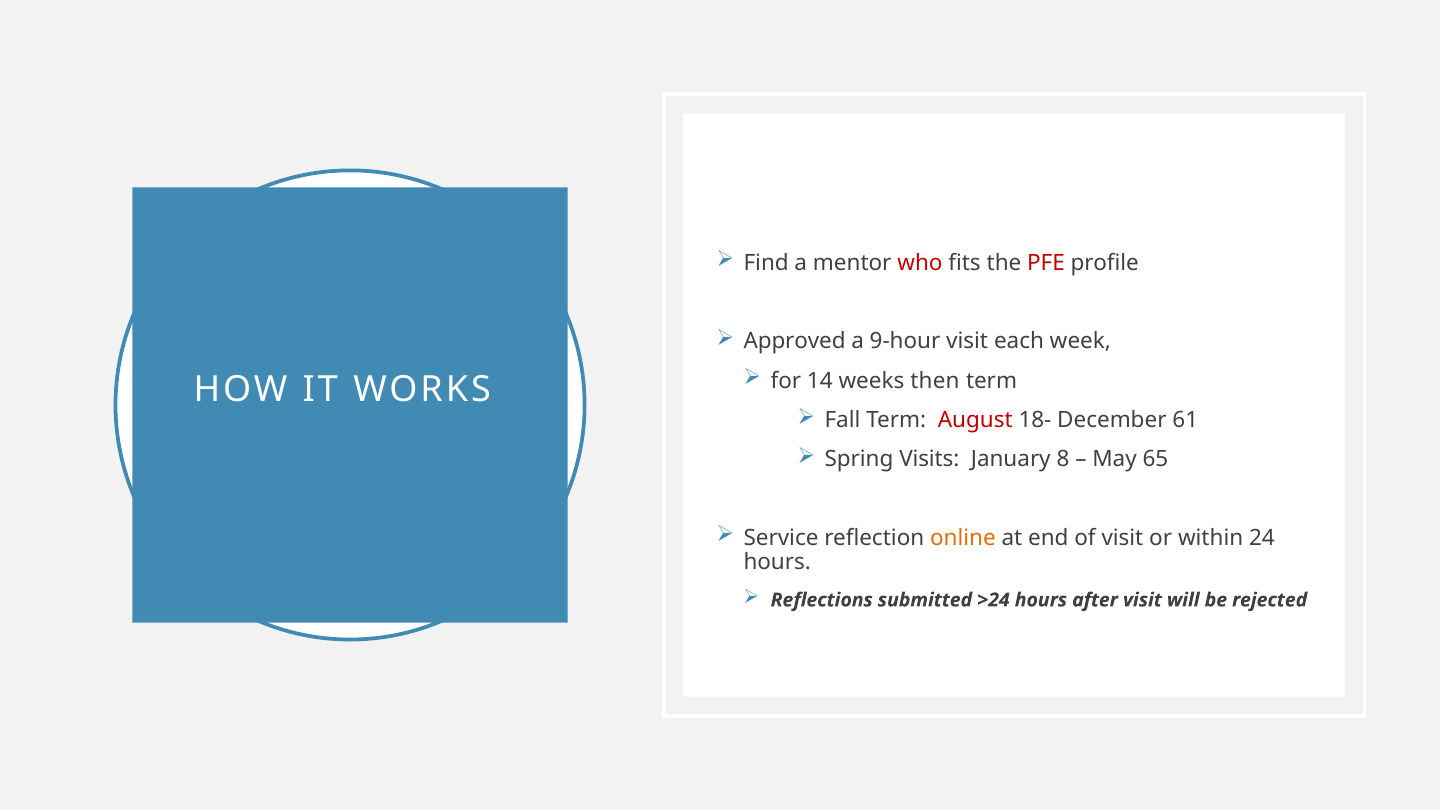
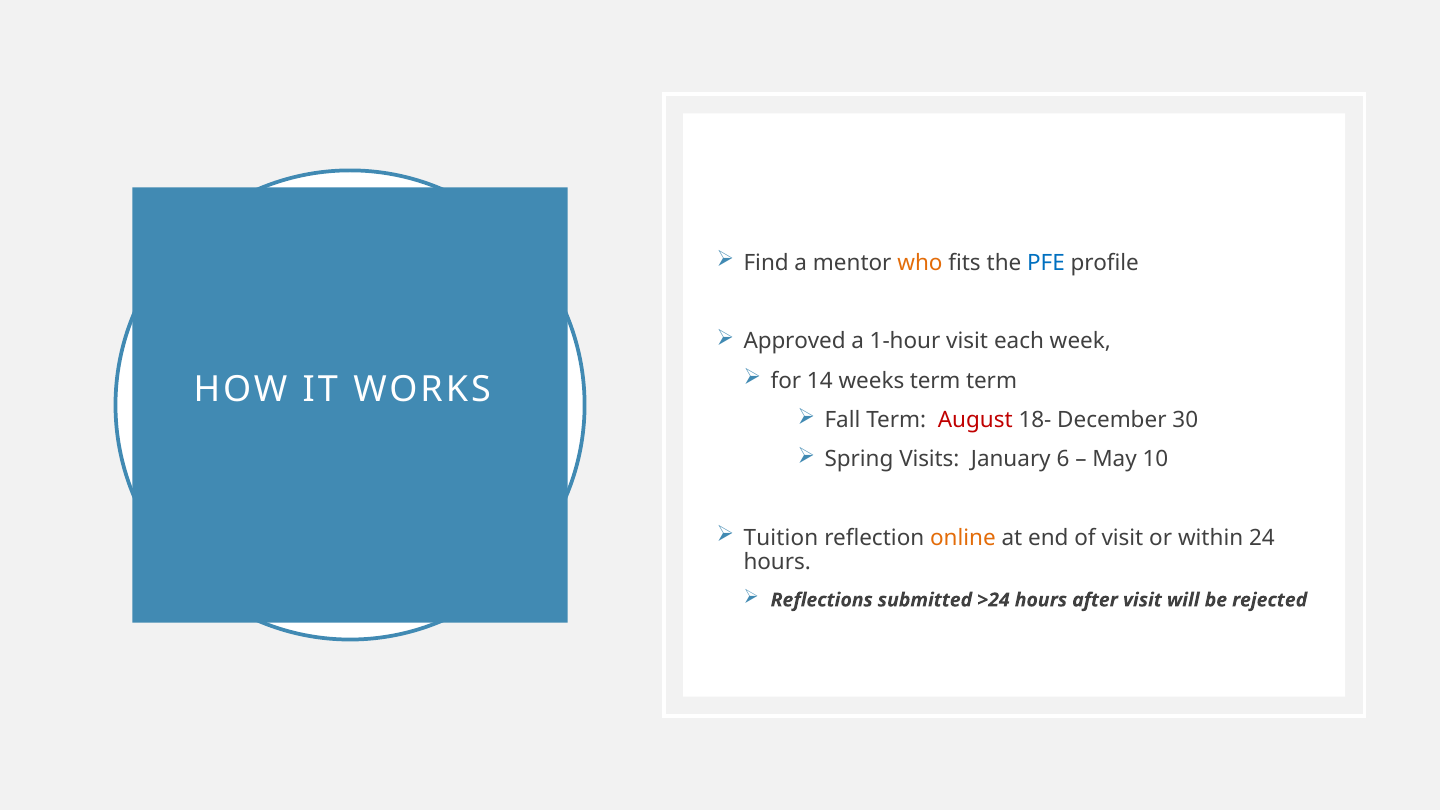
who colour: red -> orange
PFE colour: red -> blue
9-hour: 9-hour -> 1-hour
weeks then: then -> term
61: 61 -> 30
8: 8 -> 6
65: 65 -> 10
Service: Service -> Tuition
